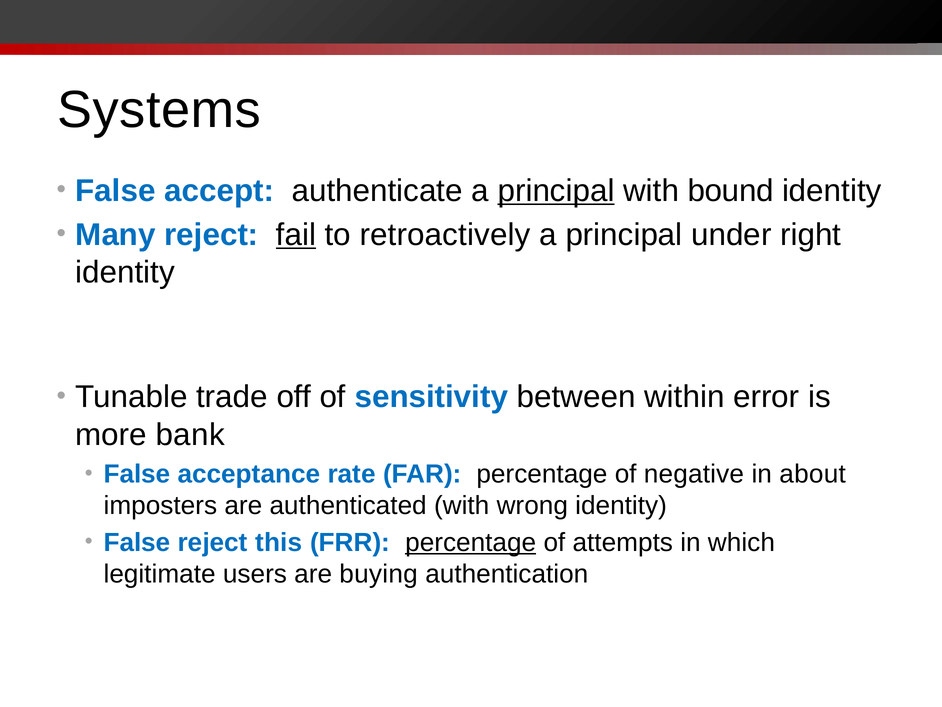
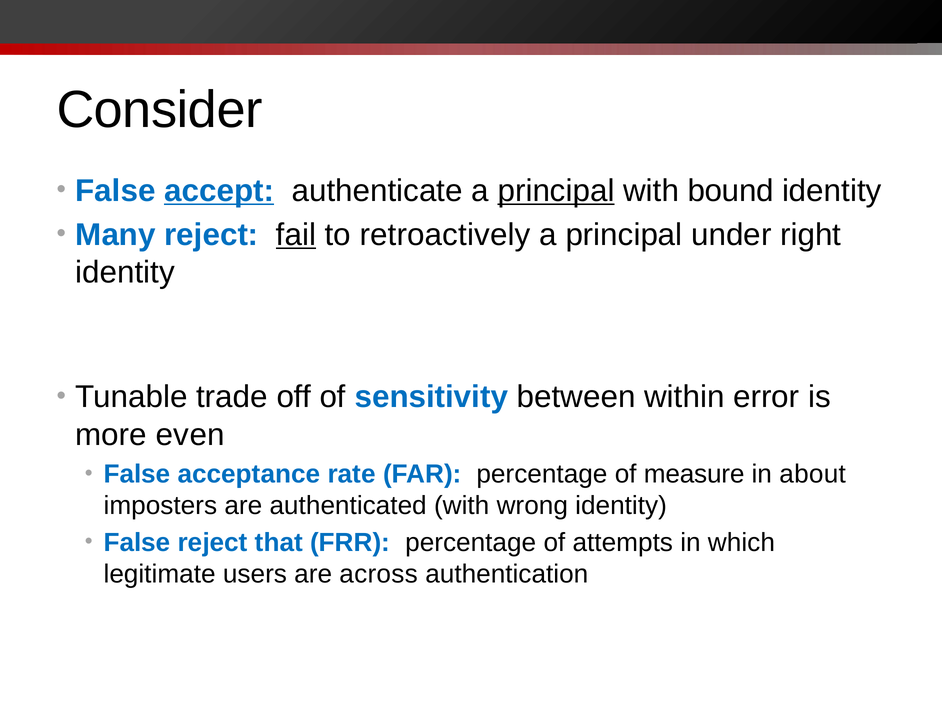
Systems: Systems -> Consider
accept underline: none -> present
bank: bank -> even
negative: negative -> measure
this: this -> that
percentage at (471, 542) underline: present -> none
buying: buying -> across
